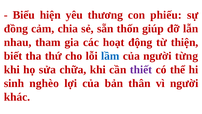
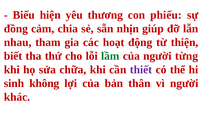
thốn: thốn -> nhịn
lầm colour: blue -> green
nghèo: nghèo -> không
